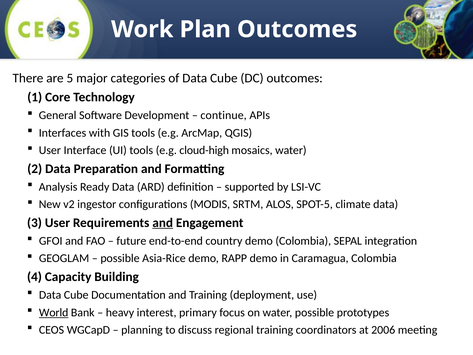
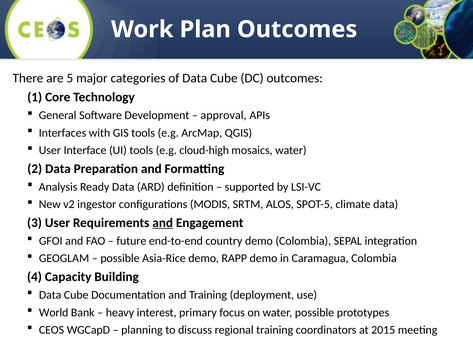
continue: continue -> approval
World underline: present -> none
2006: 2006 -> 2015
